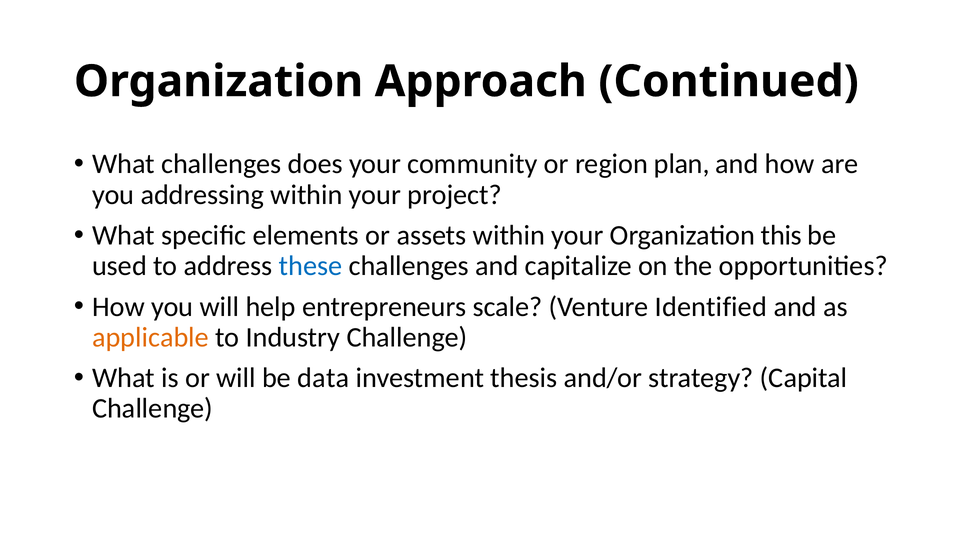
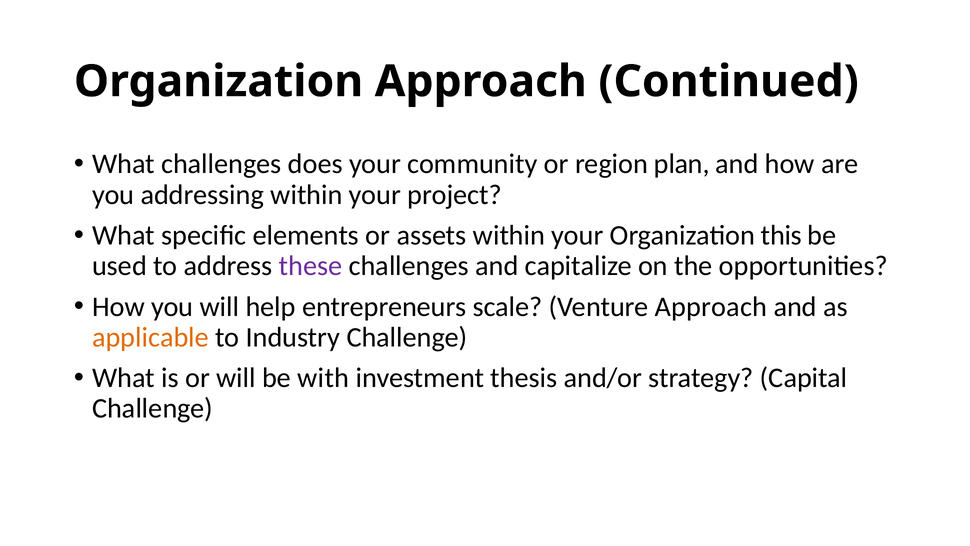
these colour: blue -> purple
Venture Identified: Identified -> Approach
data: data -> with
